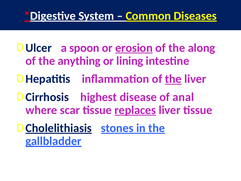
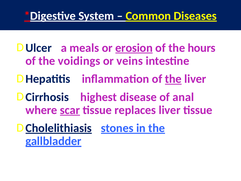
spoon: spoon -> meals
along: along -> hours
anything: anything -> voidings
lining: lining -> veins
scar underline: none -> present
replaces underline: present -> none
